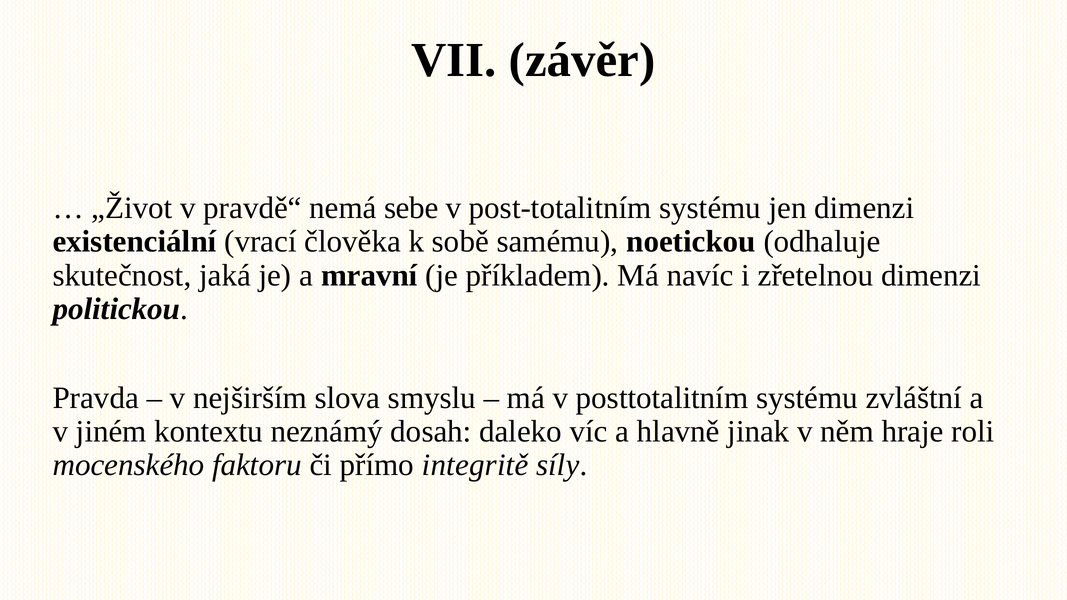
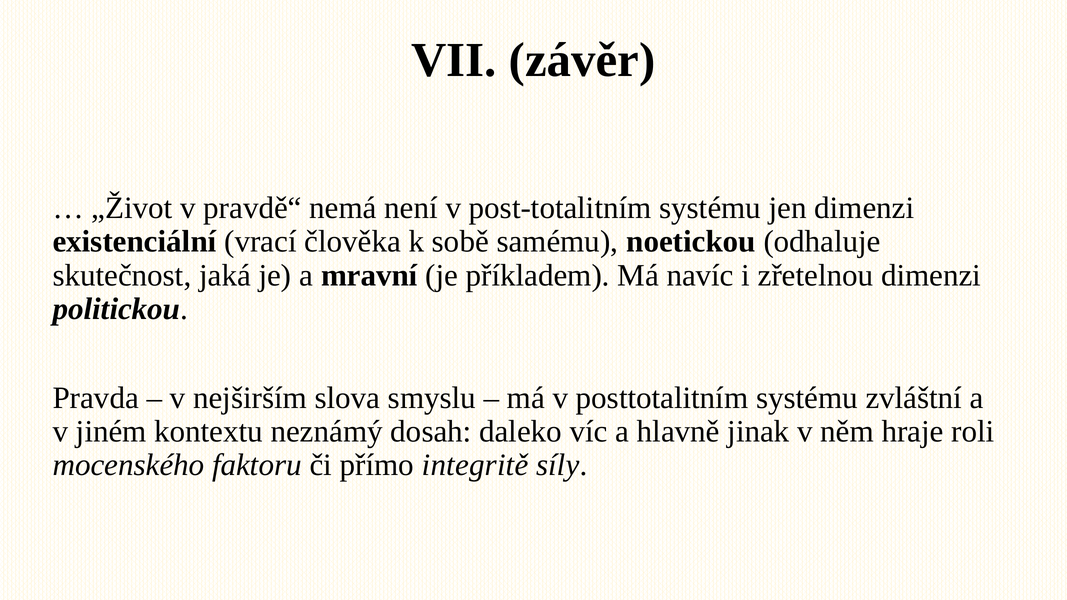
sebe: sebe -> není
